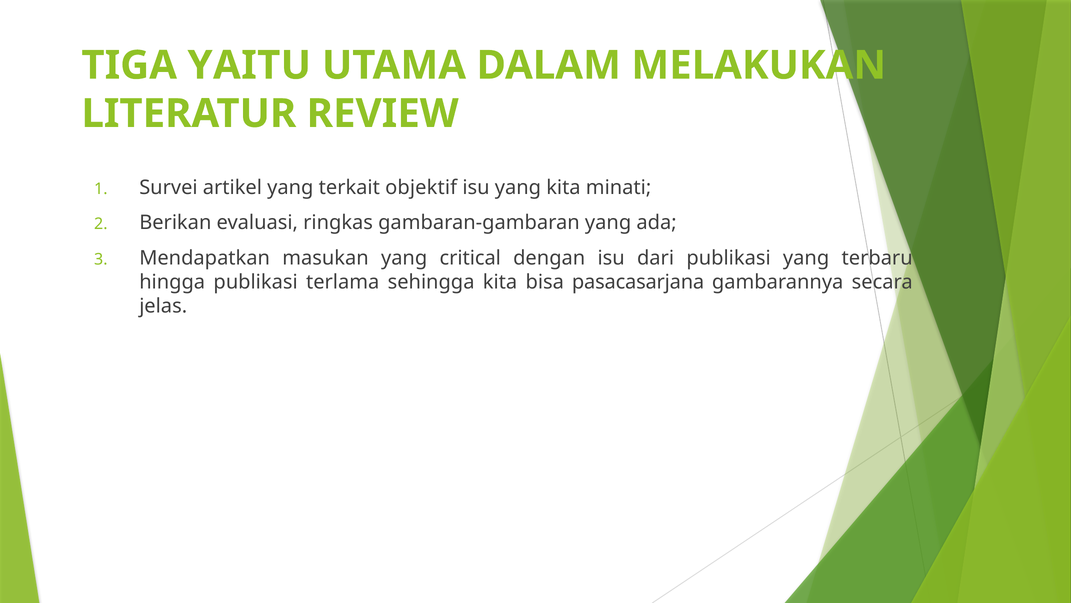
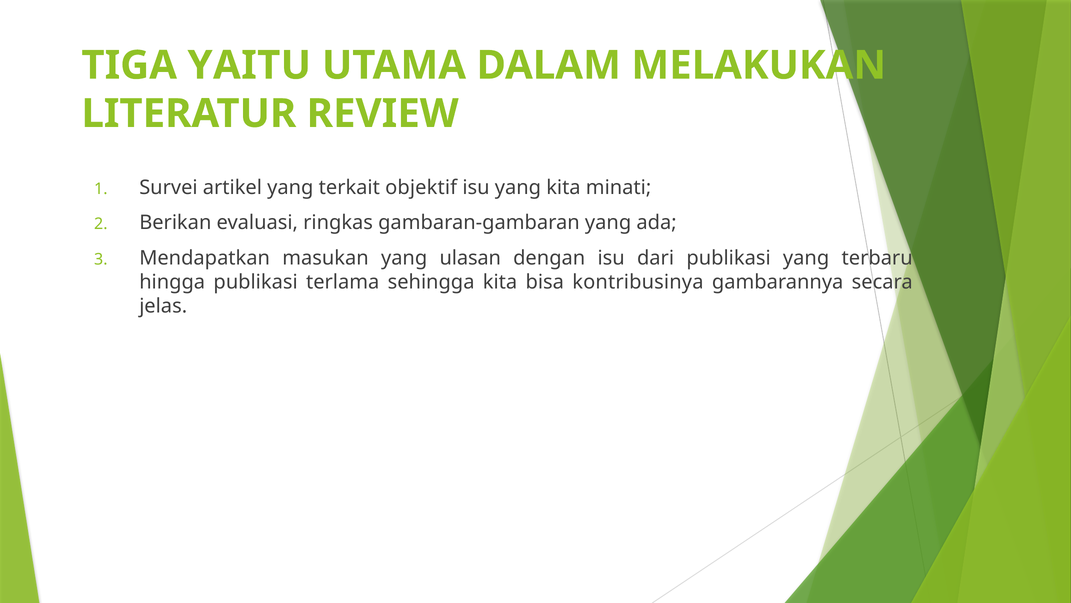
critical: critical -> ulasan
pasacasarjana: pasacasarjana -> kontribusinya
